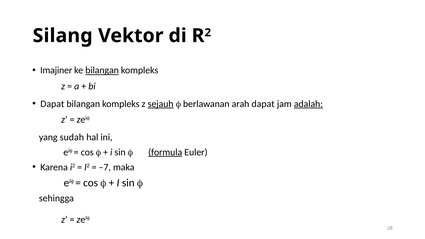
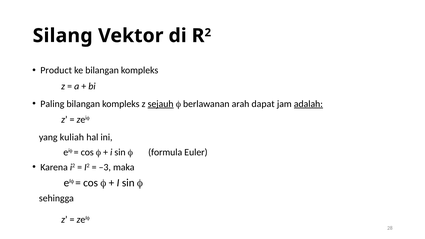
Imajiner: Imajiner -> Product
bilangan at (102, 70) underline: present -> none
Dapat at (52, 104): Dapat -> Paling
sudah: sudah -> kuliah
formula underline: present -> none
–7: –7 -> –3
